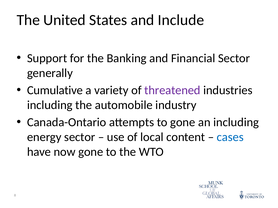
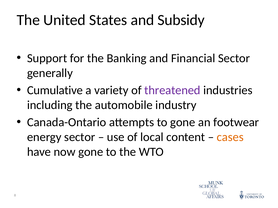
Include: Include -> Subsidy
an including: including -> footwear
cases colour: blue -> orange
